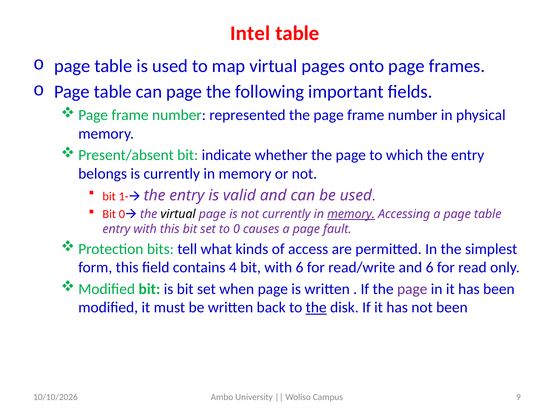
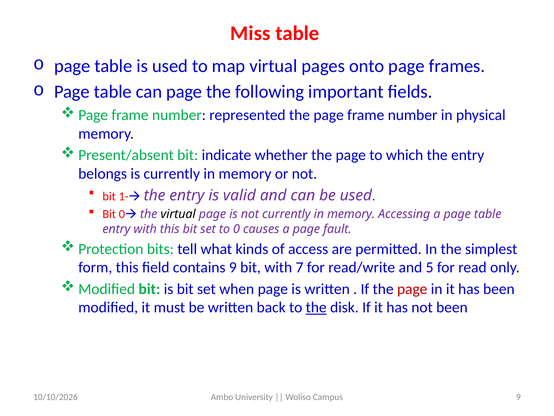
Intel: Intel -> Miss
memory at (351, 214) underline: present -> none
contains 4: 4 -> 9
with 6: 6 -> 7
and 6: 6 -> 5
page at (412, 289) colour: purple -> red
